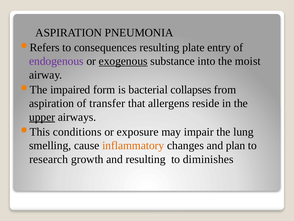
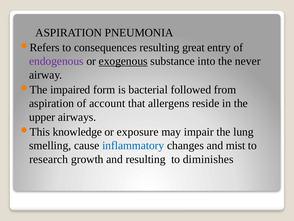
plate: plate -> great
moist: moist -> never
collapses: collapses -> followed
transfer: transfer -> account
upper underline: present -> none
conditions: conditions -> knowledge
inflammatory colour: orange -> blue
plan: plan -> mist
